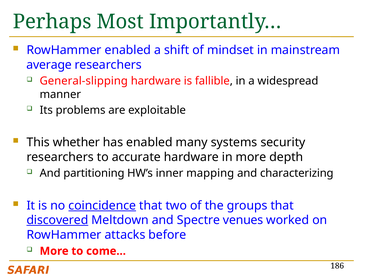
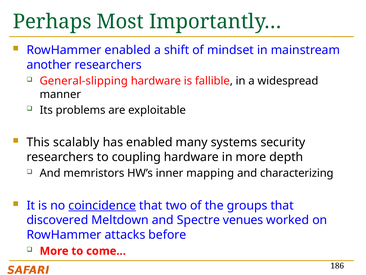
average: average -> another
whether: whether -> scalably
accurate: accurate -> coupling
partitioning: partitioning -> memristors
discovered underline: present -> none
